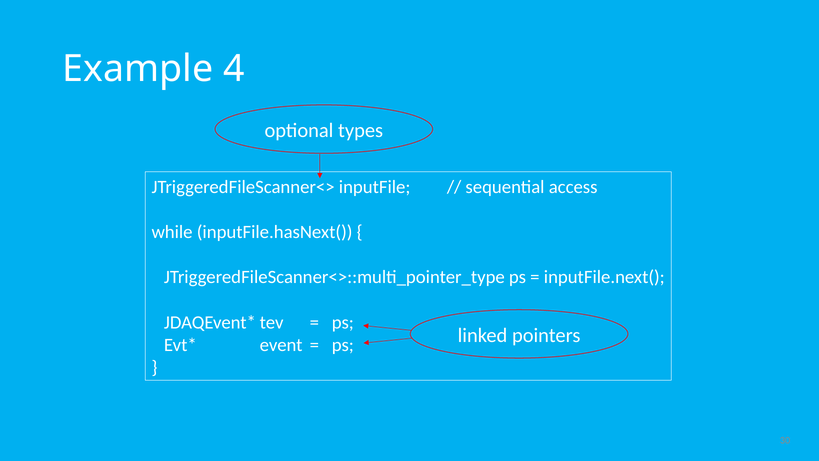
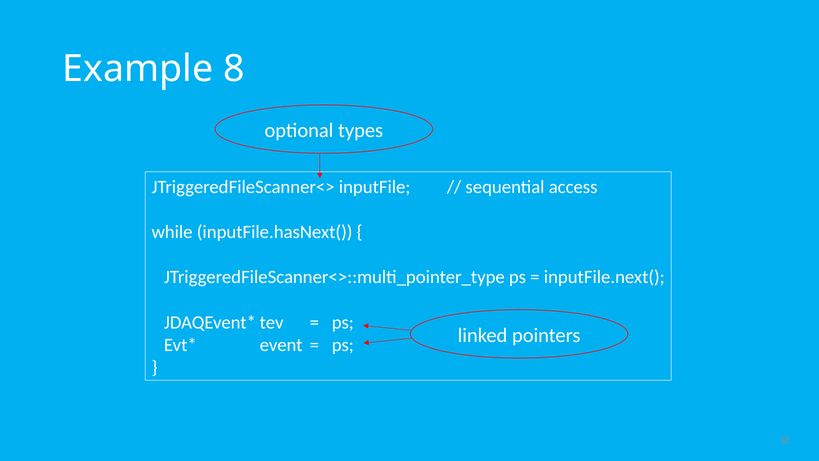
4: 4 -> 8
